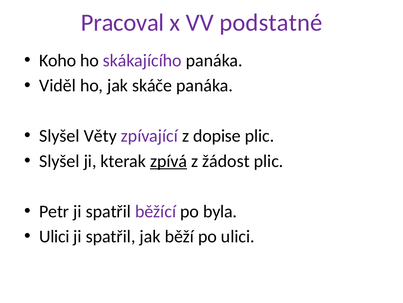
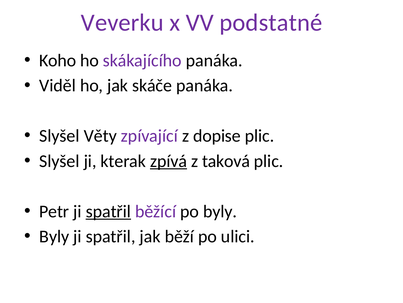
Pracoval: Pracoval -> Veverku
žádost: žádost -> taková
spatřil at (108, 211) underline: none -> present
po byla: byla -> byly
Ulici at (54, 236): Ulici -> Byly
